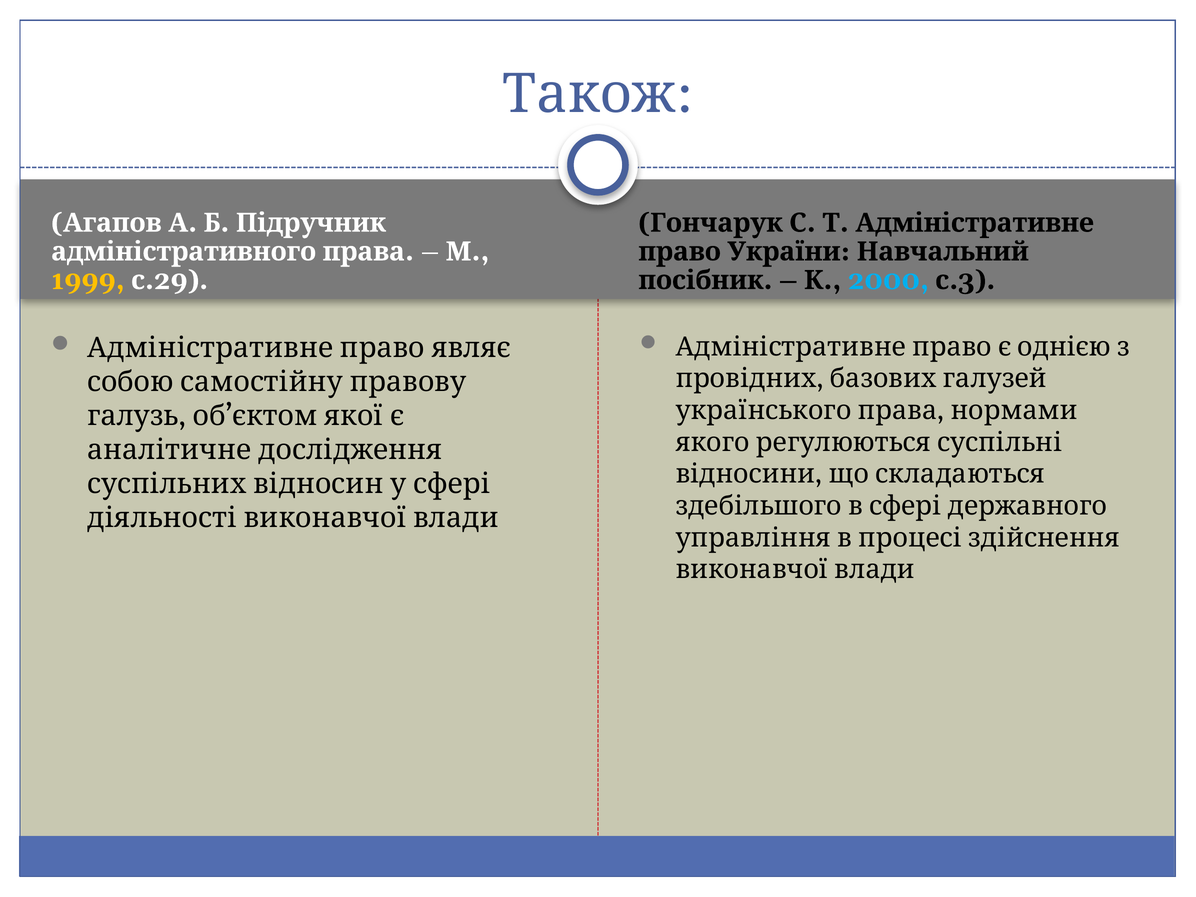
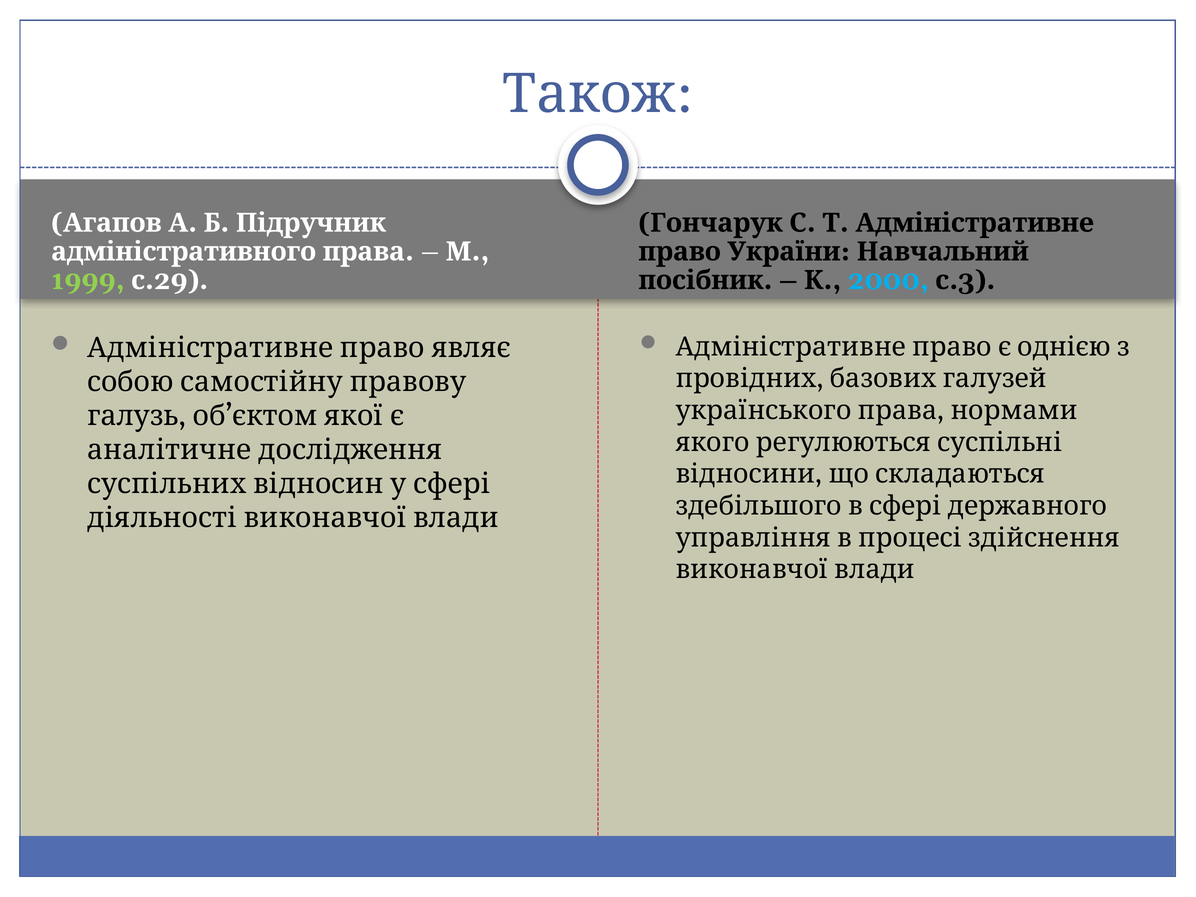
1999 colour: yellow -> light green
